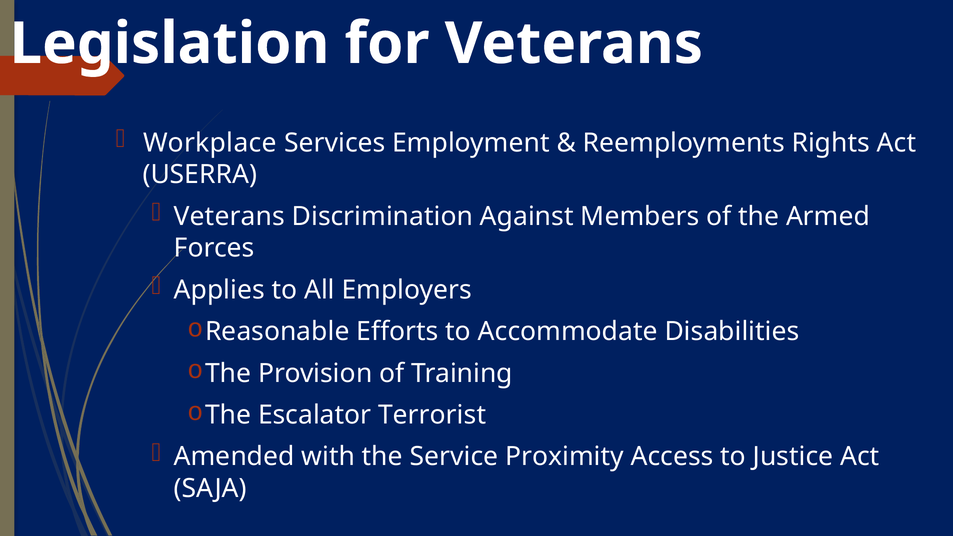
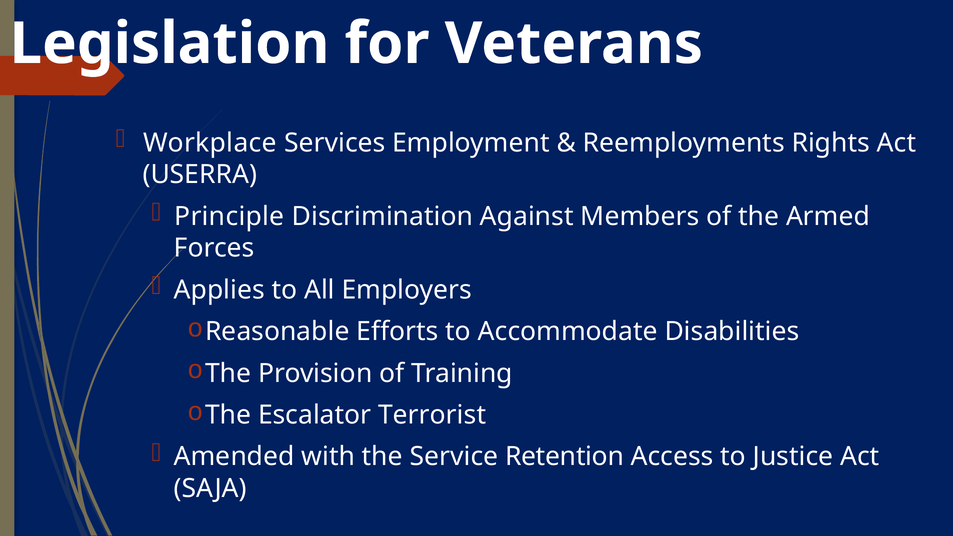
Veterans at (229, 216): Veterans -> Principle
Proximity: Proximity -> Retention
